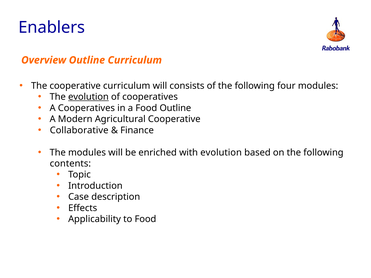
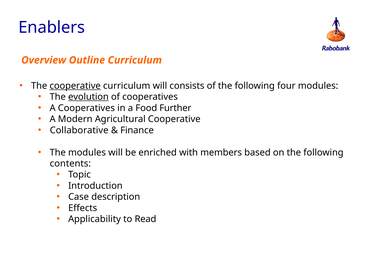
cooperative at (75, 86) underline: none -> present
Food Outline: Outline -> Further
with evolution: evolution -> members
to Food: Food -> Read
